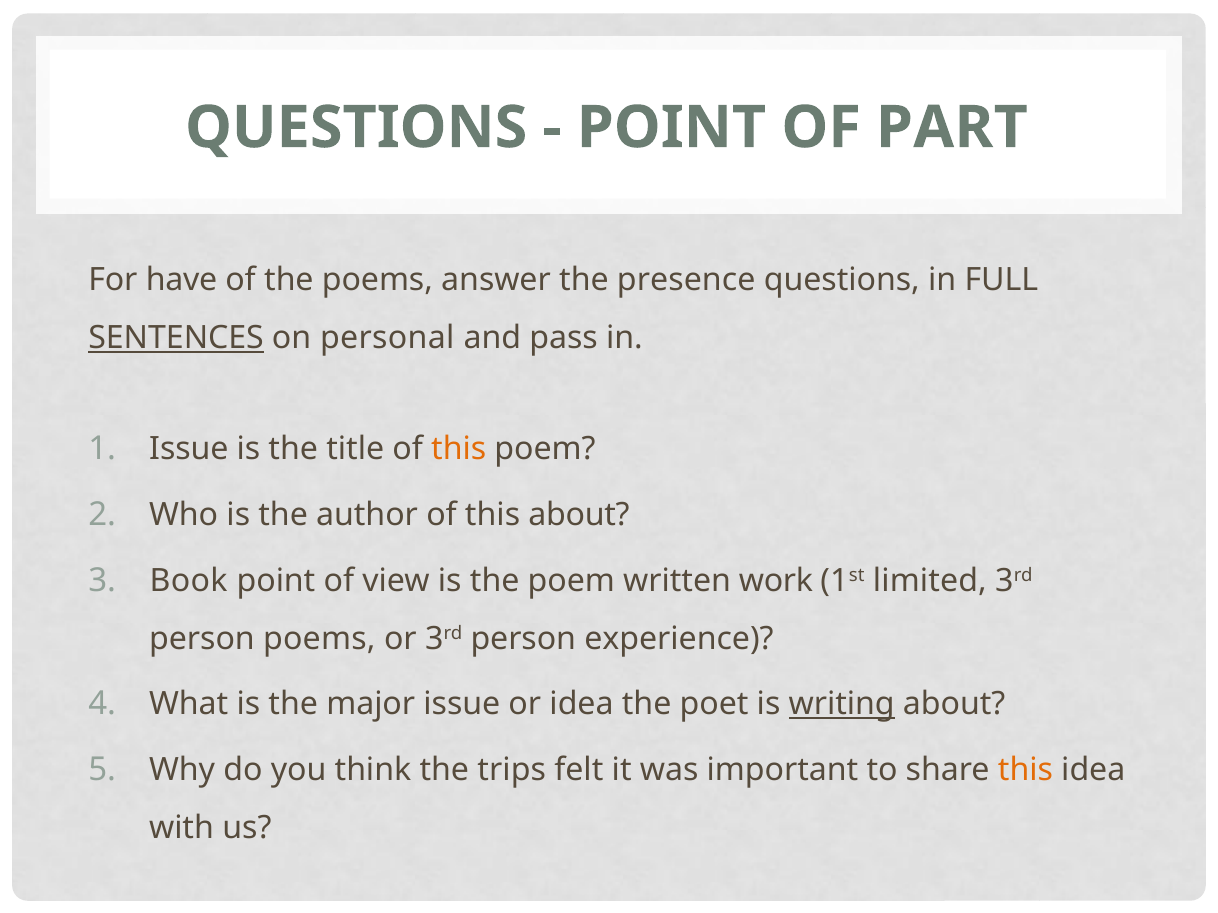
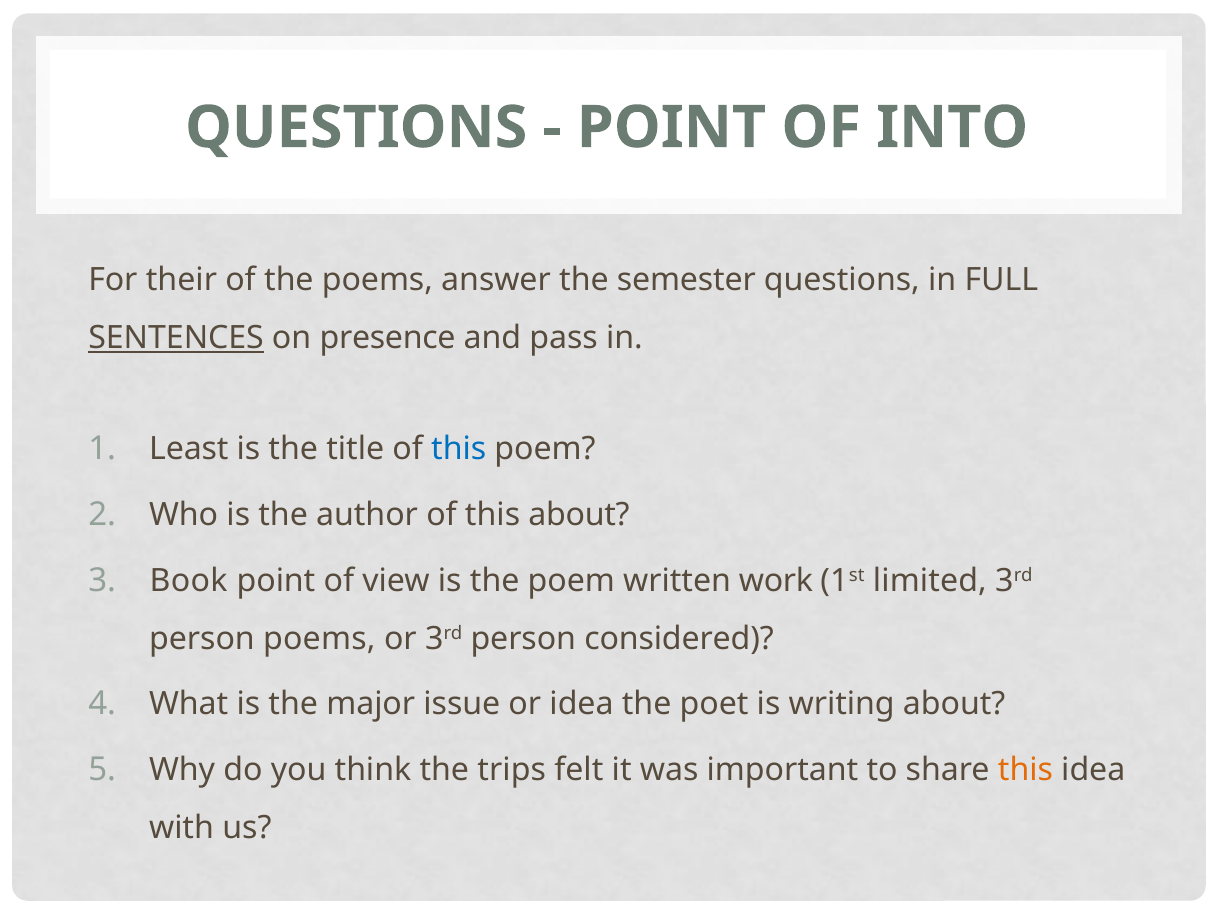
PART: PART -> INTO
have: have -> their
presence: presence -> semester
personal: personal -> presence
Issue at (189, 449): Issue -> Least
this at (459, 449) colour: orange -> blue
experience: experience -> considered
writing underline: present -> none
